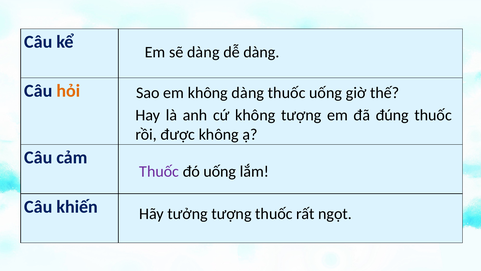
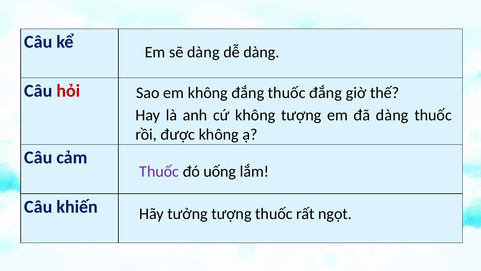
hỏi colour: orange -> red
không dàng: dàng -> đắng
thuốc uống: uống -> đắng
đã đúng: đúng -> dàng
